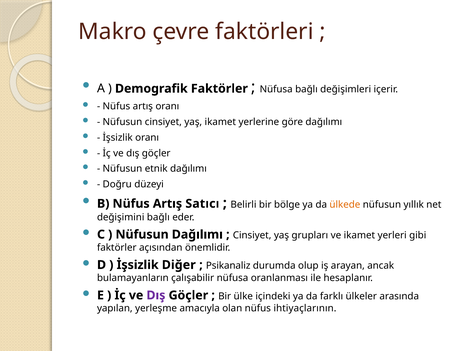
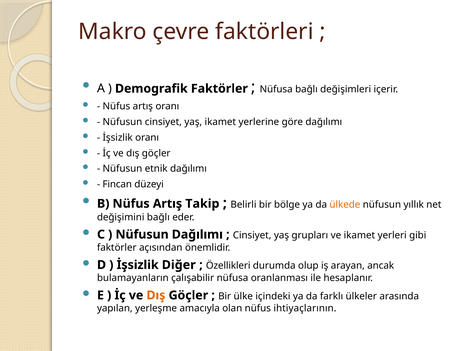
Doğru: Doğru -> Fincan
Satıcı: Satıcı -> Takip
Psikanaliz: Psikanaliz -> Özellikleri
Dış at (156, 296) colour: purple -> orange
